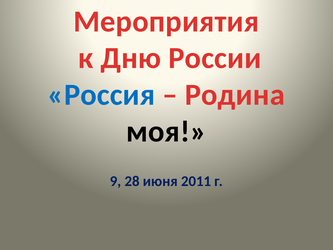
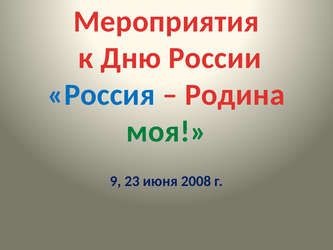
моя colour: black -> green
28: 28 -> 23
2011: 2011 -> 2008
